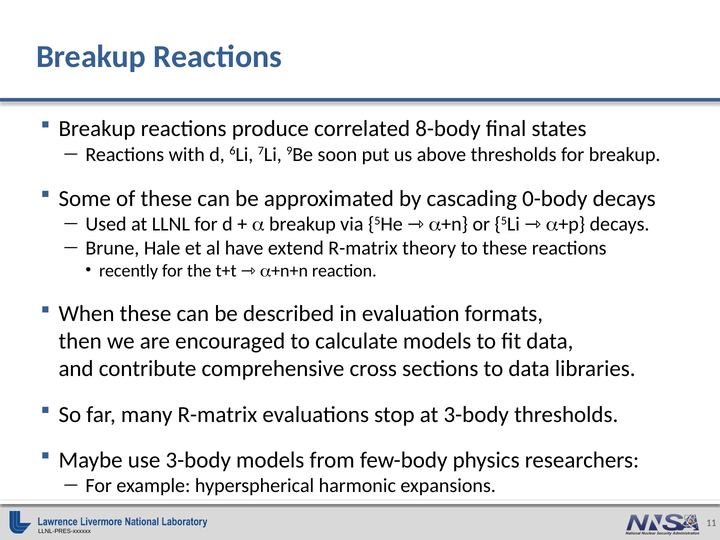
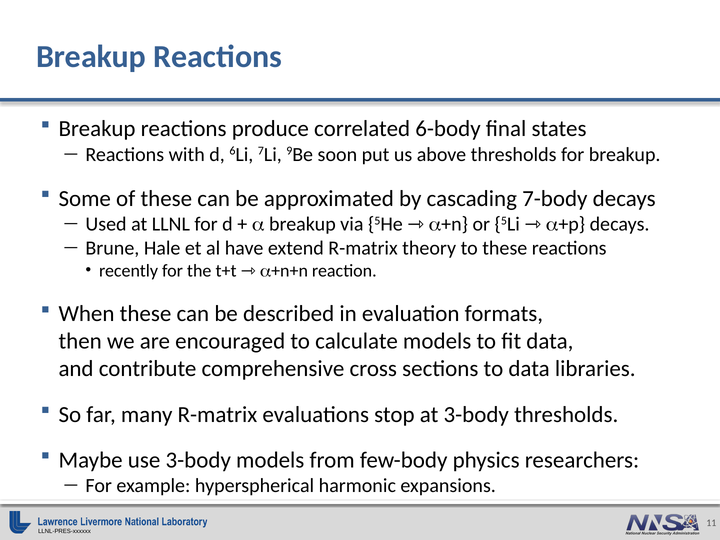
8-body: 8-body -> 6-body
0-body: 0-body -> 7-body
